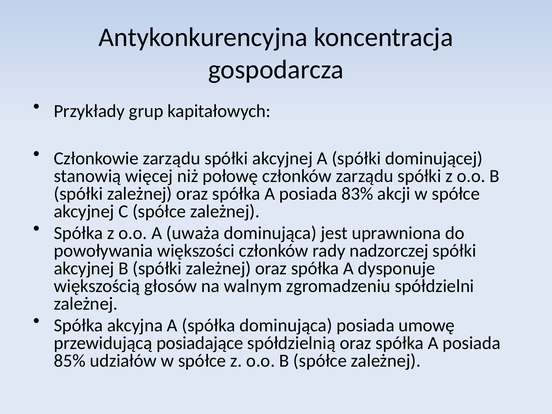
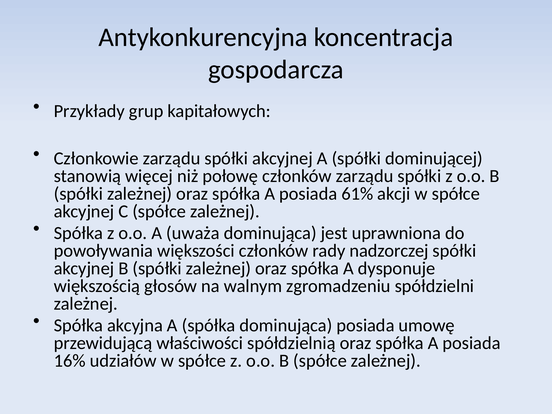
83%: 83% -> 61%
posiadające: posiadające -> właściwości
85%: 85% -> 16%
